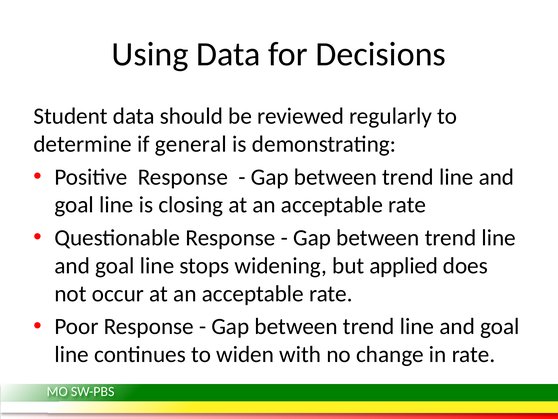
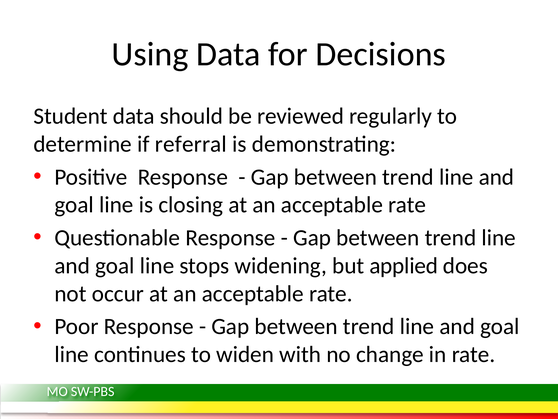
general: general -> referral
